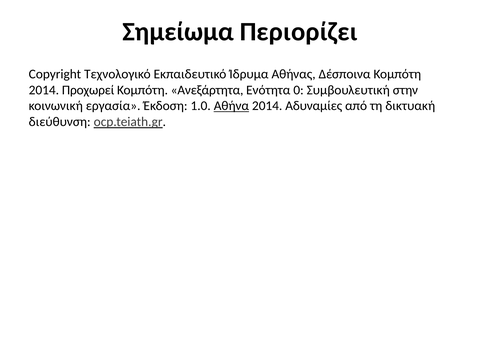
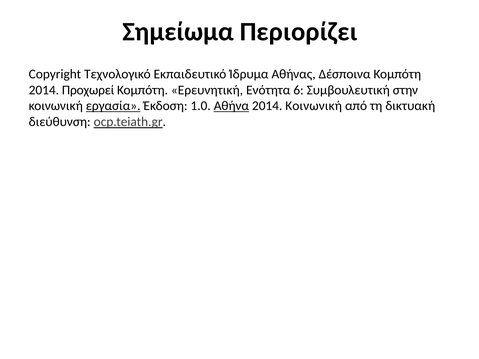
Ανεξάρτητα: Ανεξάρτητα -> Ερευνητική
0: 0 -> 6
εργασία underline: none -> present
2014 Αδυναμίες: Αδυναμίες -> Κοινωνική
